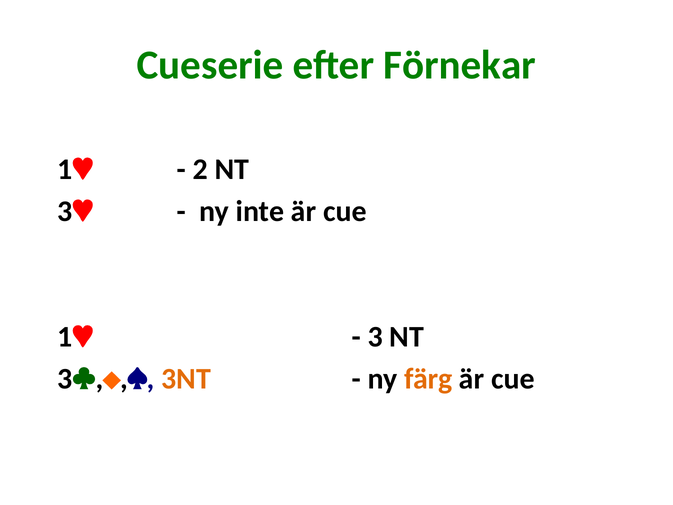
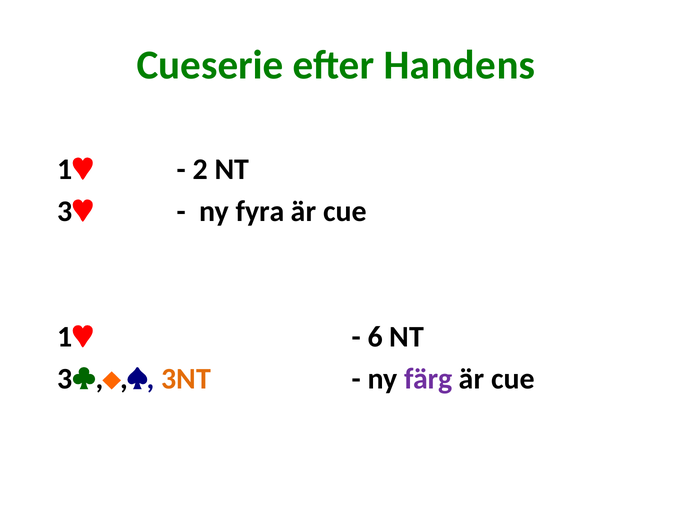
Förnekar: Förnekar -> Handens
inte: inte -> fyra
3: 3 -> 6
färg colour: orange -> purple
